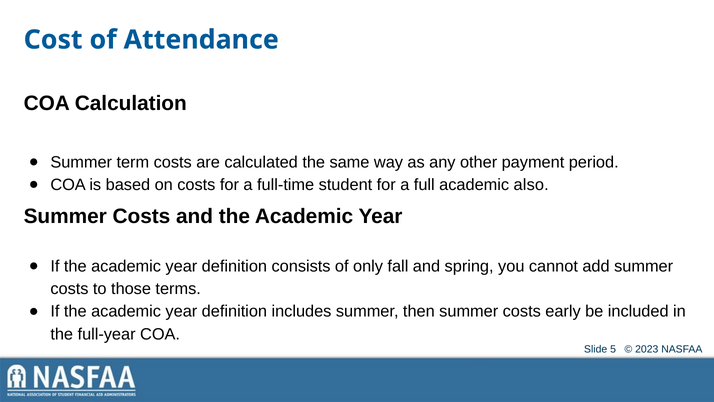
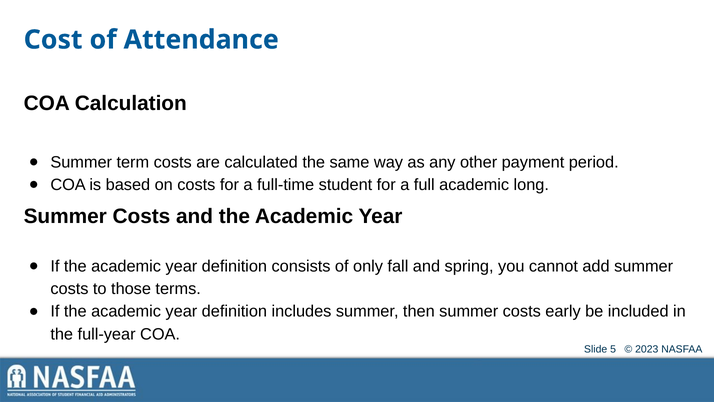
also: also -> long
